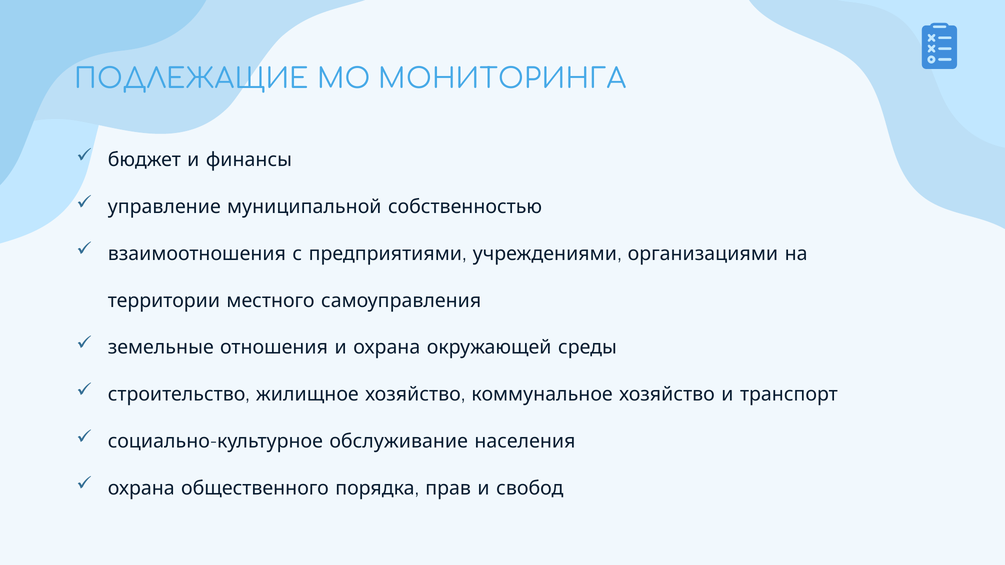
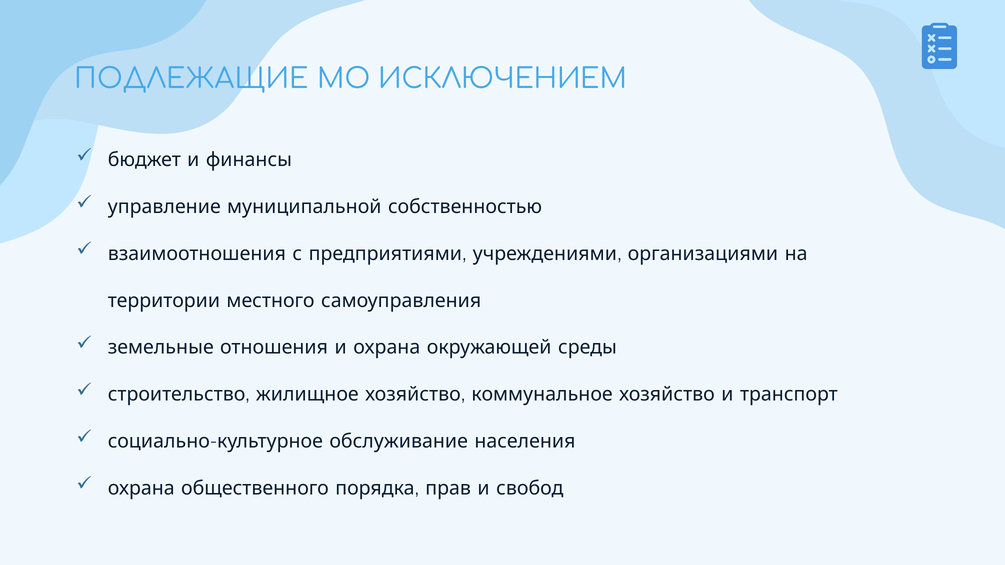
МОНИТОРИНГА: МОНИТОРИНГА -> ИСКЛЮЧЕНИЕМ
